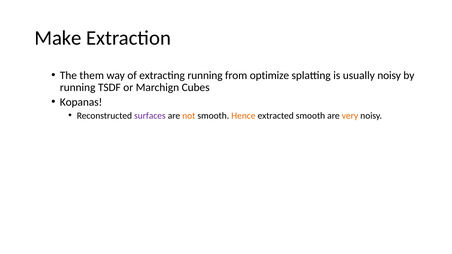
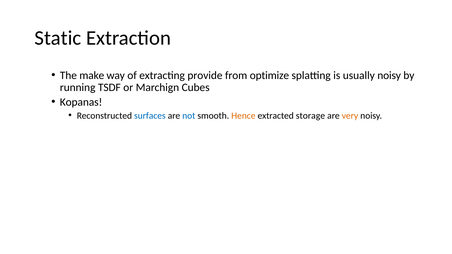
Make: Make -> Static
them: them -> make
extracting running: running -> provide
surfaces colour: purple -> blue
not colour: orange -> blue
extracted smooth: smooth -> storage
